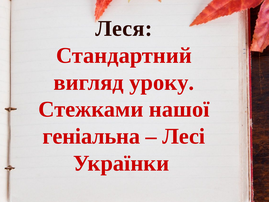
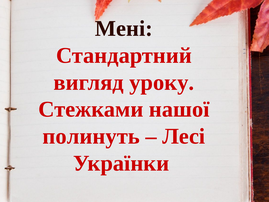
Леся: Леся -> Мені
геніальна: геніальна -> полинуть
